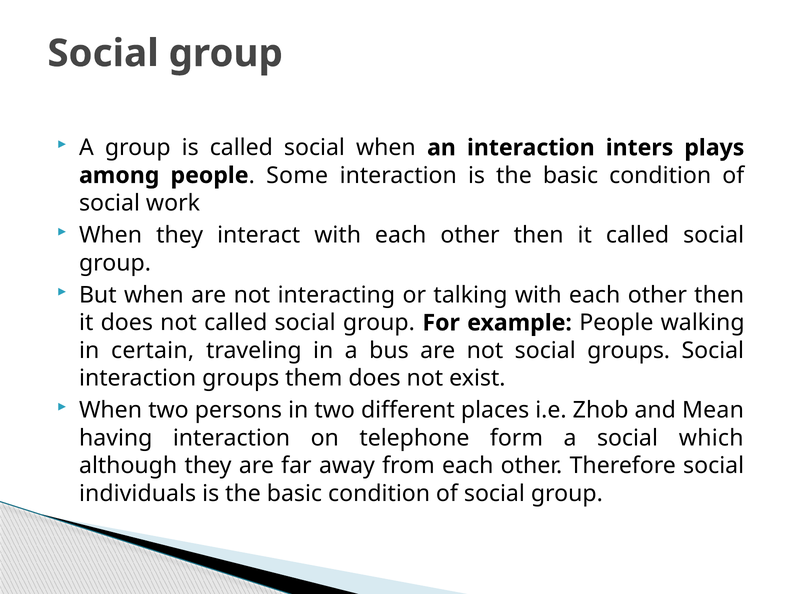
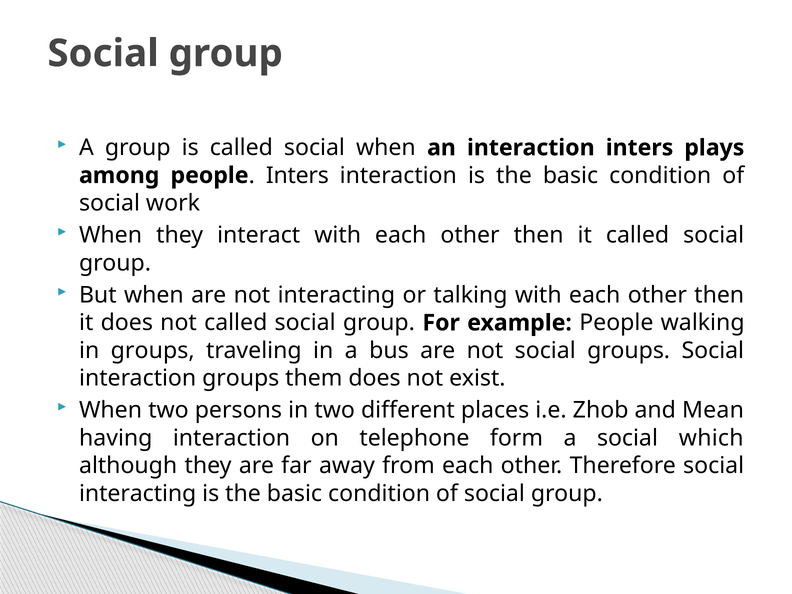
Some at (297, 175): Some -> Inters
in certain: certain -> groups
individuals at (138, 494): individuals -> interacting
